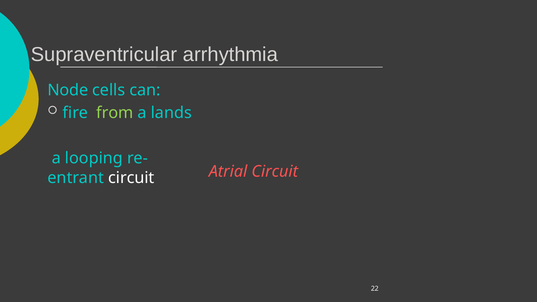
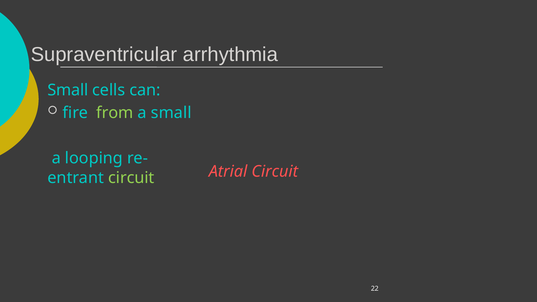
Node at (68, 90): Node -> Small
a lands: lands -> small
circuit at (131, 178) colour: white -> light green
